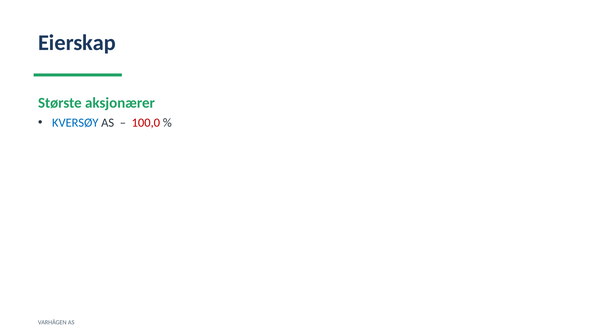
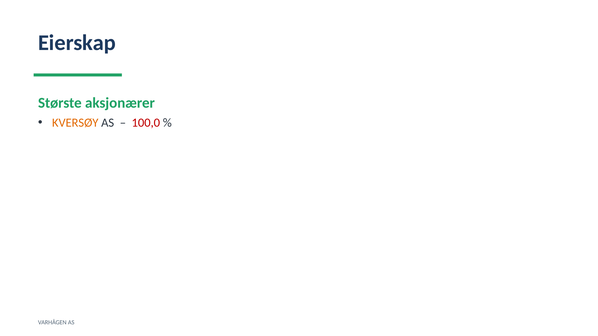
KVERSØY colour: blue -> orange
